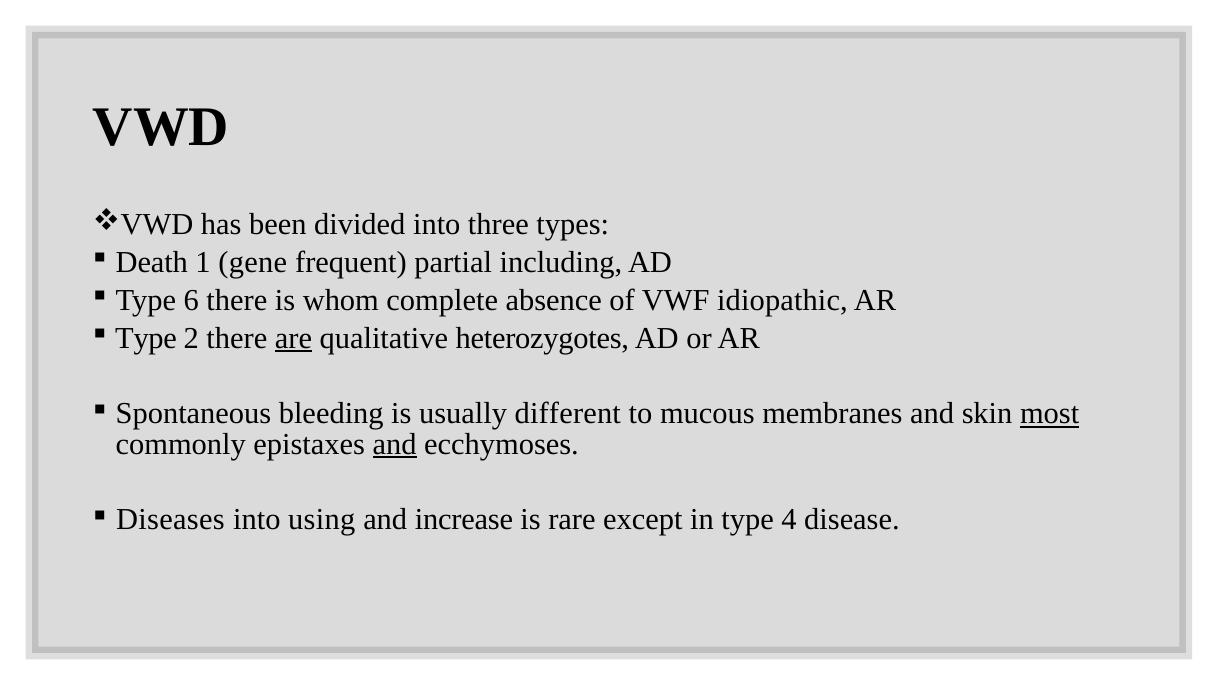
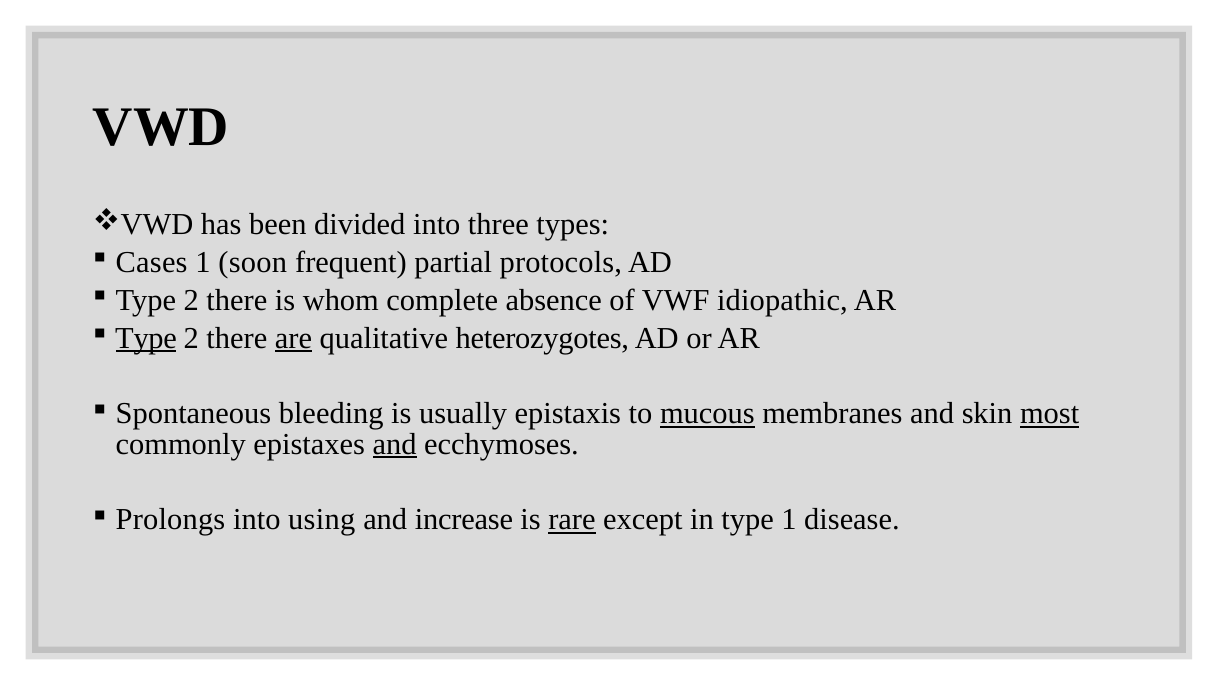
Death: Death -> Cases
gene: gene -> soon
including: including -> protocols
6 at (191, 300): 6 -> 2
Type at (146, 338) underline: none -> present
different: different -> epistaxis
mucous underline: none -> present
Diseases: Diseases -> Prolongs
rare underline: none -> present
type 4: 4 -> 1
